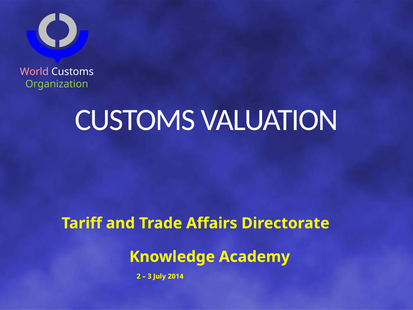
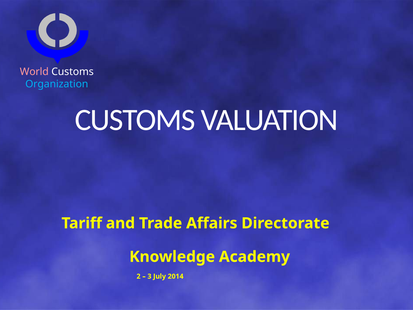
Organization colour: light green -> light blue
